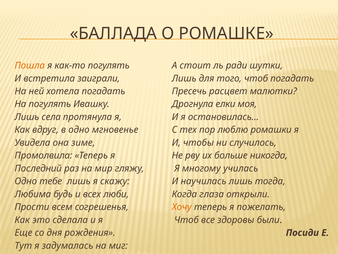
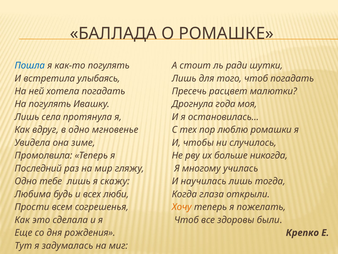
Пошла colour: orange -> blue
заиграли: заиграли -> улыбаясь
елки: елки -> года
Посиди: Посиди -> Крепко
